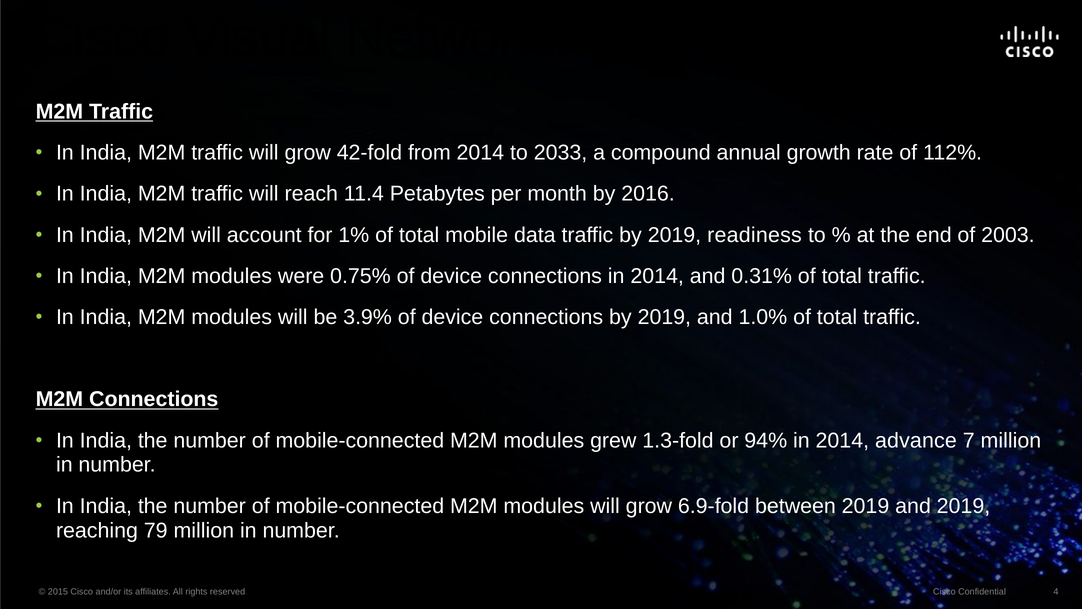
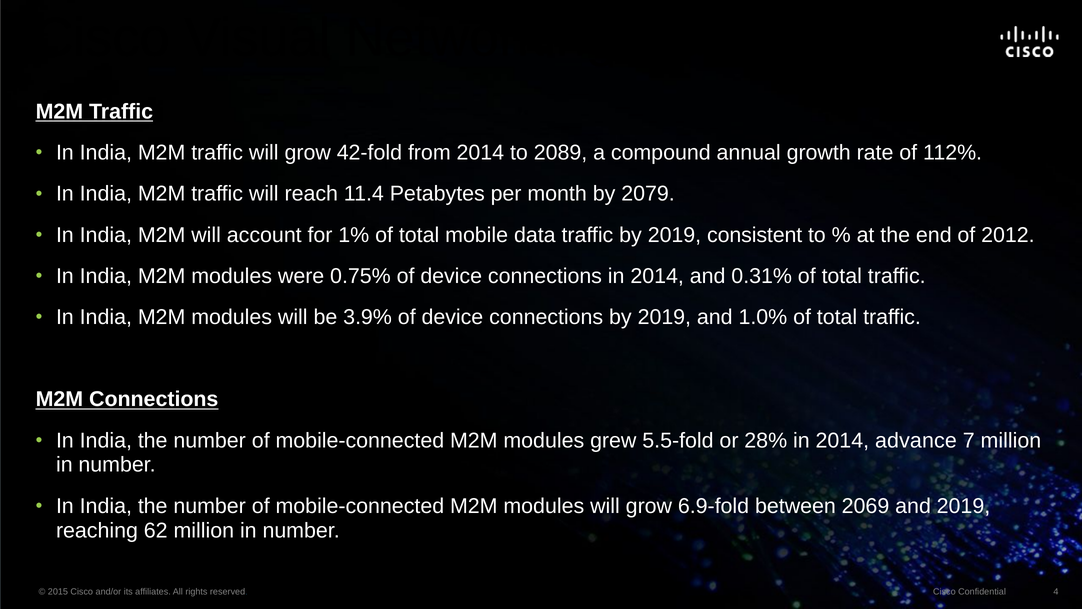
2033: 2033 -> 2089
2016: 2016 -> 2079
readiness: readiness -> consistent
2003: 2003 -> 2012
1.3-fold: 1.3-fold -> 5.5-fold
94%: 94% -> 28%
between 2019: 2019 -> 2069
79: 79 -> 62
